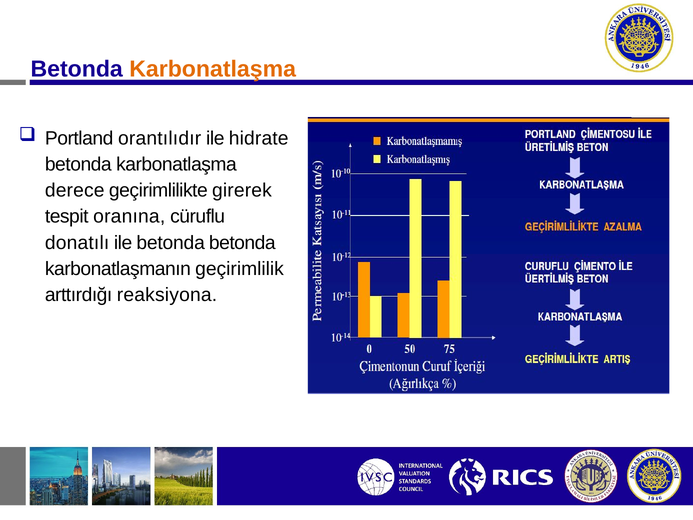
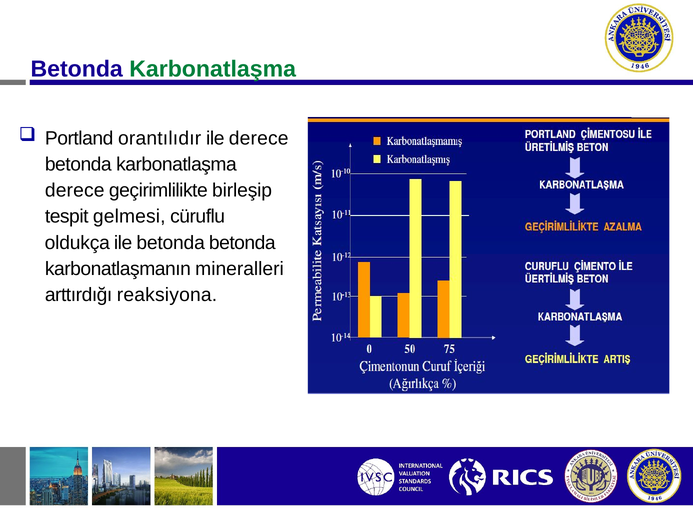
Karbonatlaşma at (213, 69) colour: orange -> green
ile hidrate: hidrate -> derece
girerek: girerek -> birleşip
oranına: oranına -> gelmesi
donatılı: donatılı -> oldukça
geçirimlilik: geçirimlilik -> mineralleri
